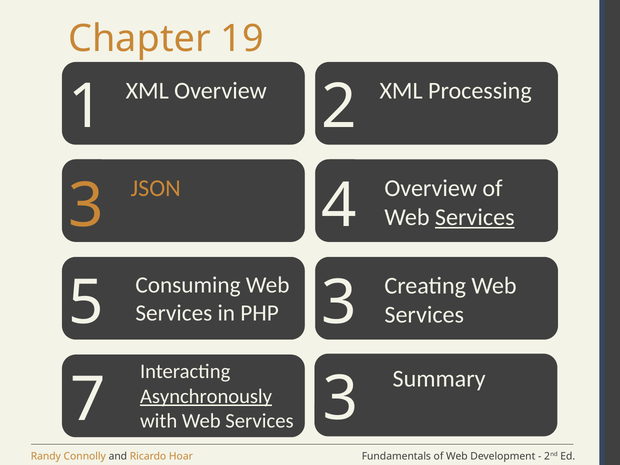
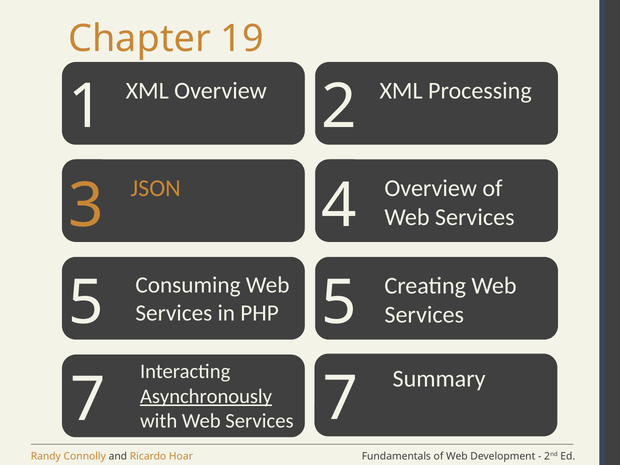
Services at (475, 217) underline: present -> none
5 3: 3 -> 5
with Web Services 3: 3 -> 7
